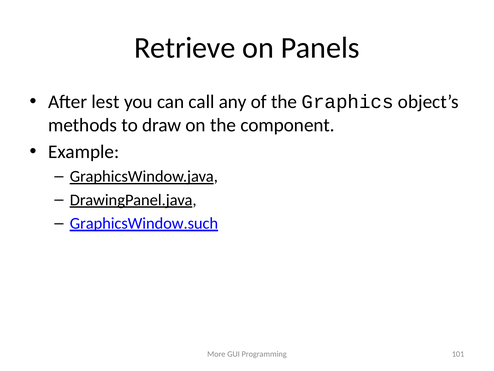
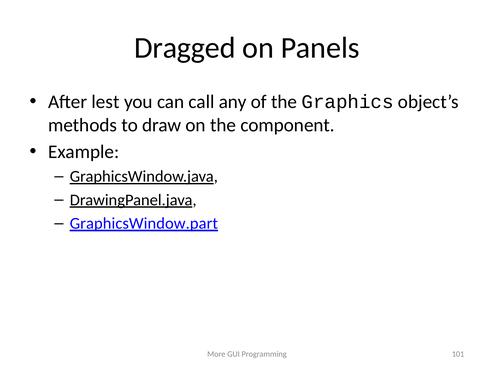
Retrieve: Retrieve -> Dragged
GraphicsWindow.such: GraphicsWindow.such -> GraphicsWindow.part
